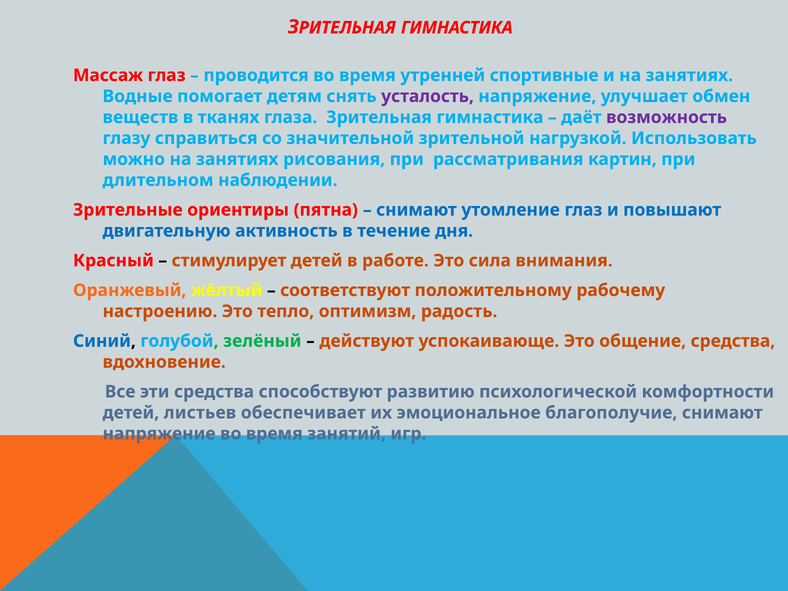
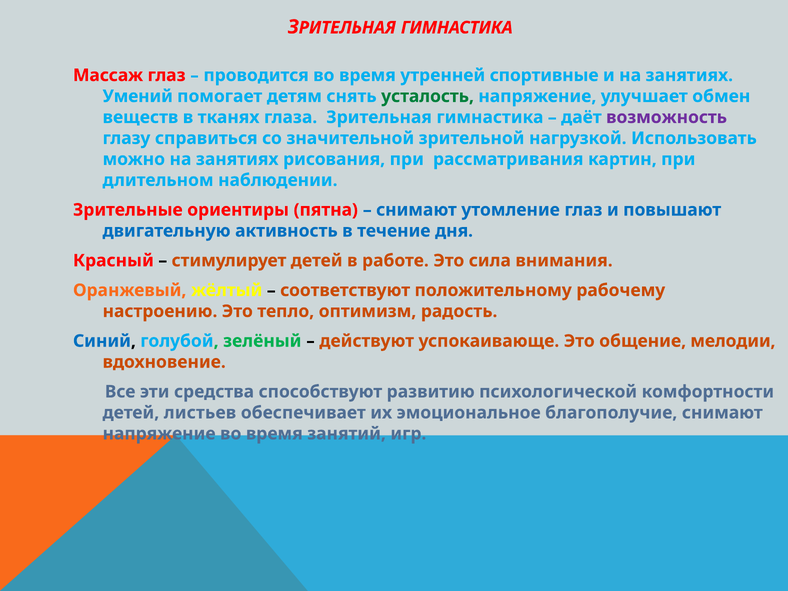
Водные: Водные -> Умений
усталость colour: purple -> green
общение средства: средства -> мелодии
